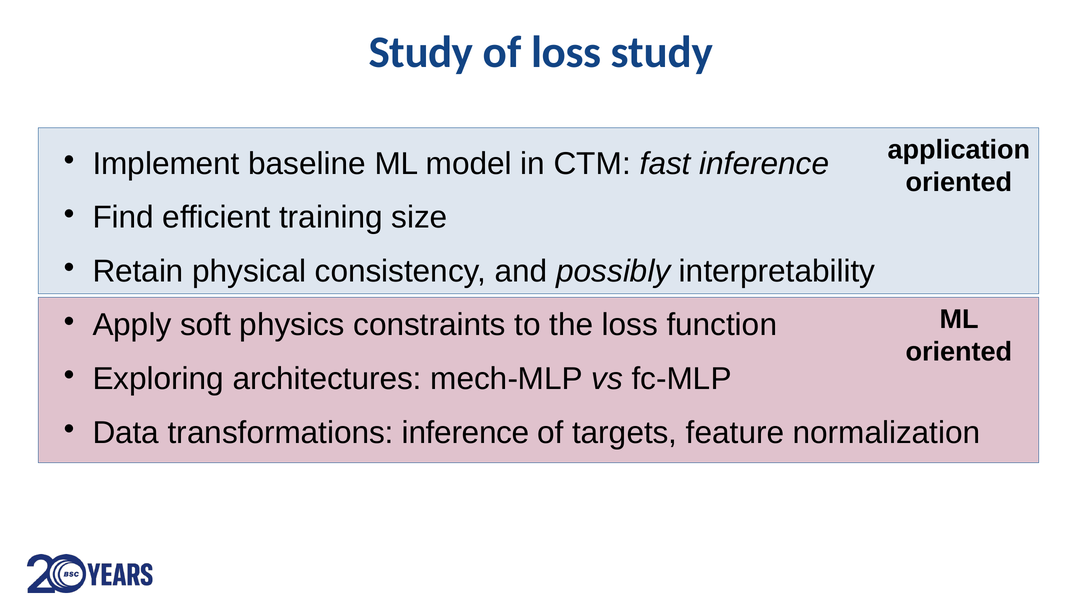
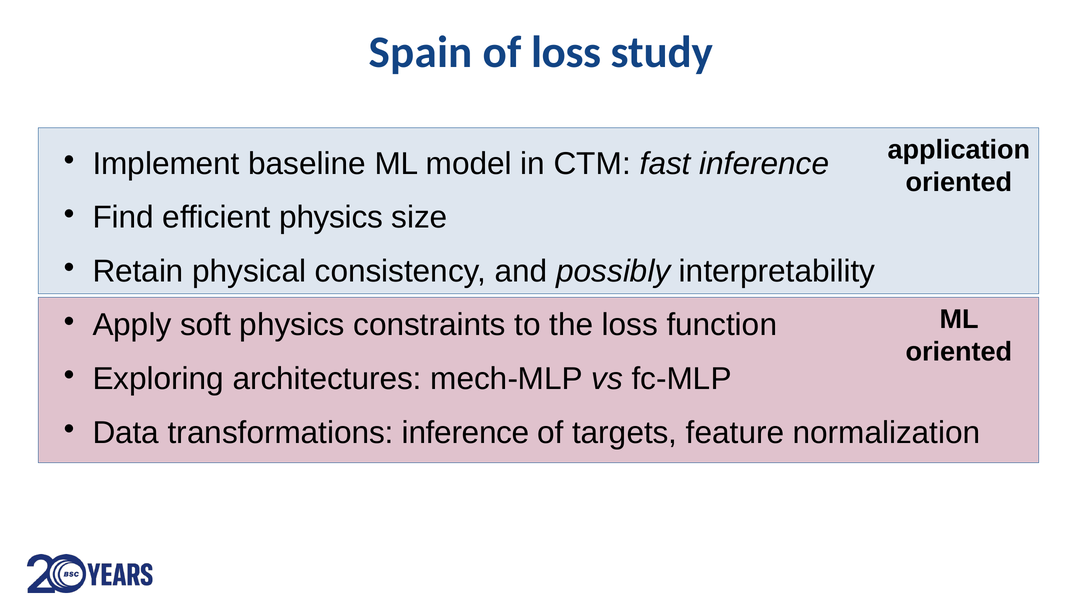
Study at (421, 52): Study -> Spain
efficient training: training -> physics
